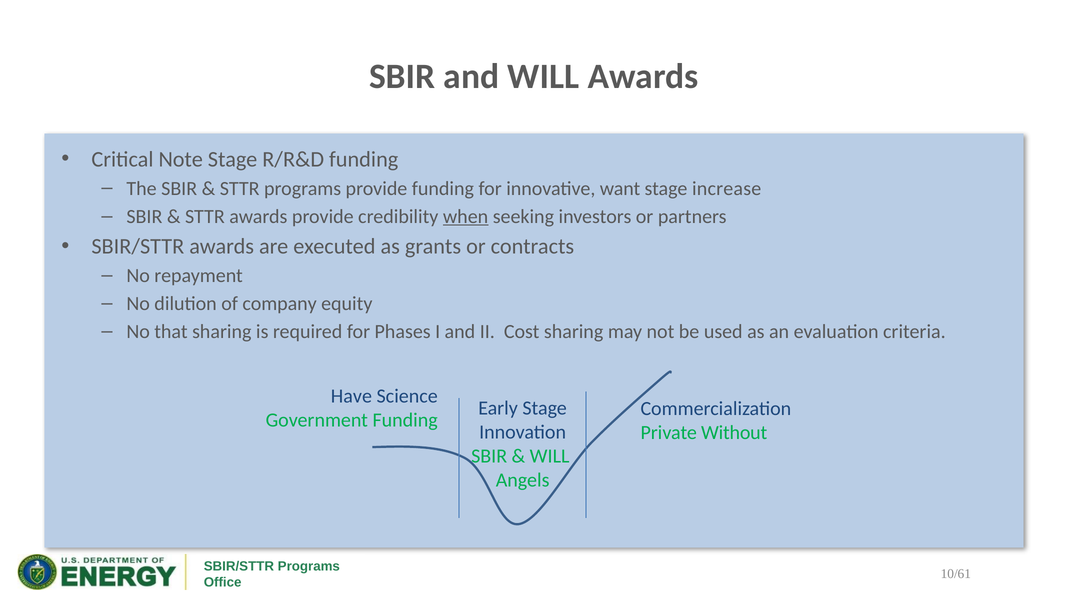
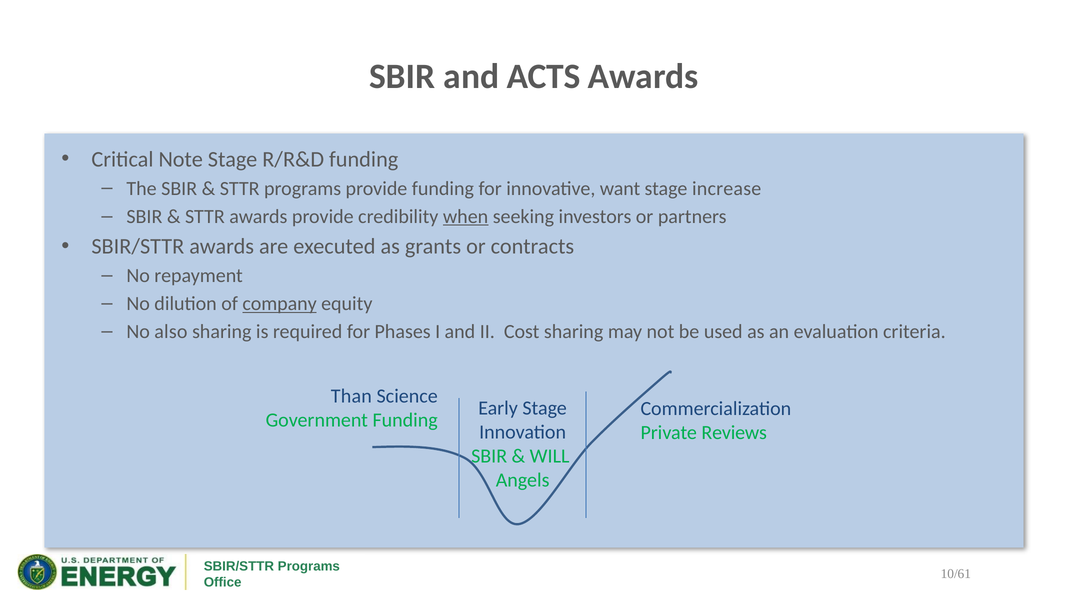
and WILL: WILL -> ACTS
company underline: none -> present
that: that -> also
Have: Have -> Than
Without: Without -> Reviews
